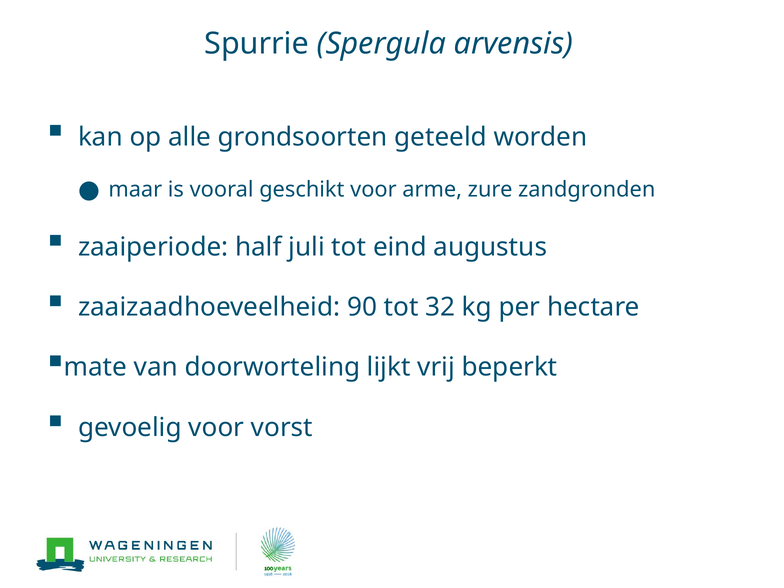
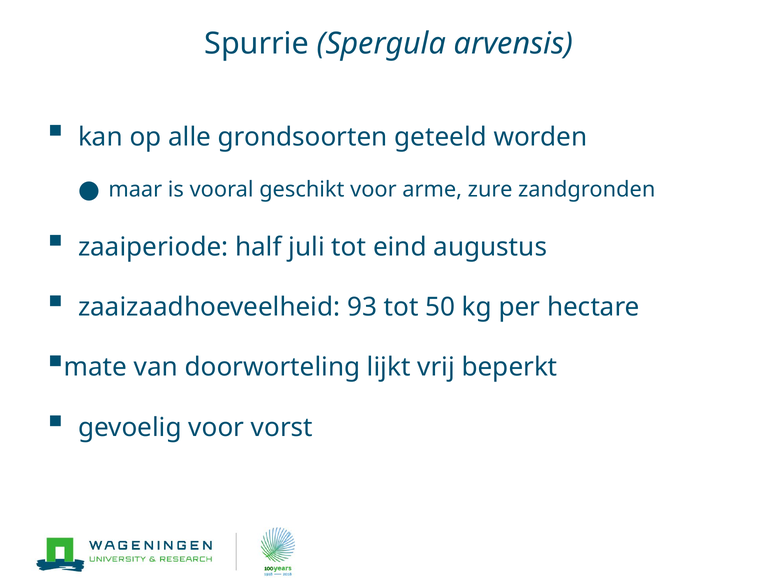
90: 90 -> 93
32: 32 -> 50
